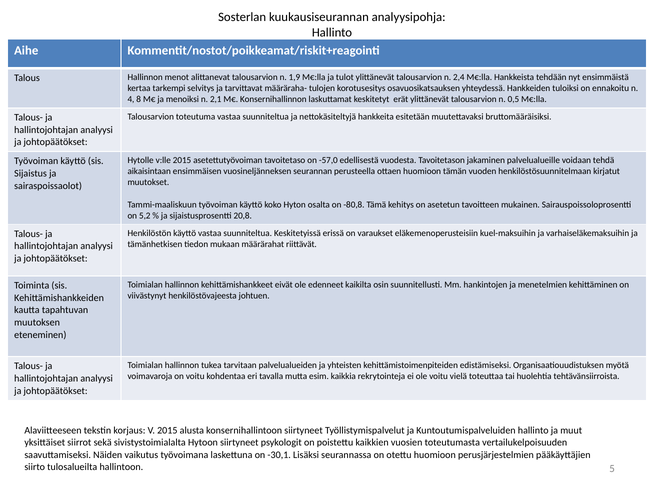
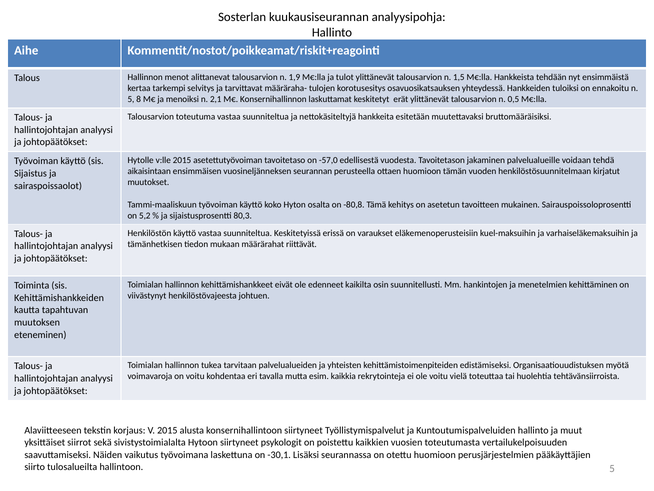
2,4: 2,4 -> 1,5
4 at (131, 99): 4 -> 5
20,8: 20,8 -> 80,3
